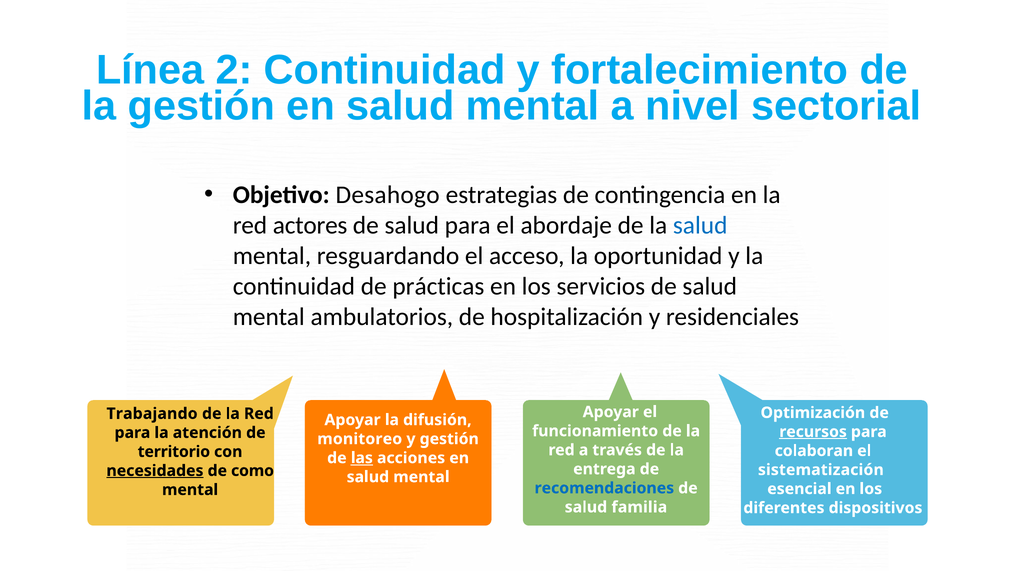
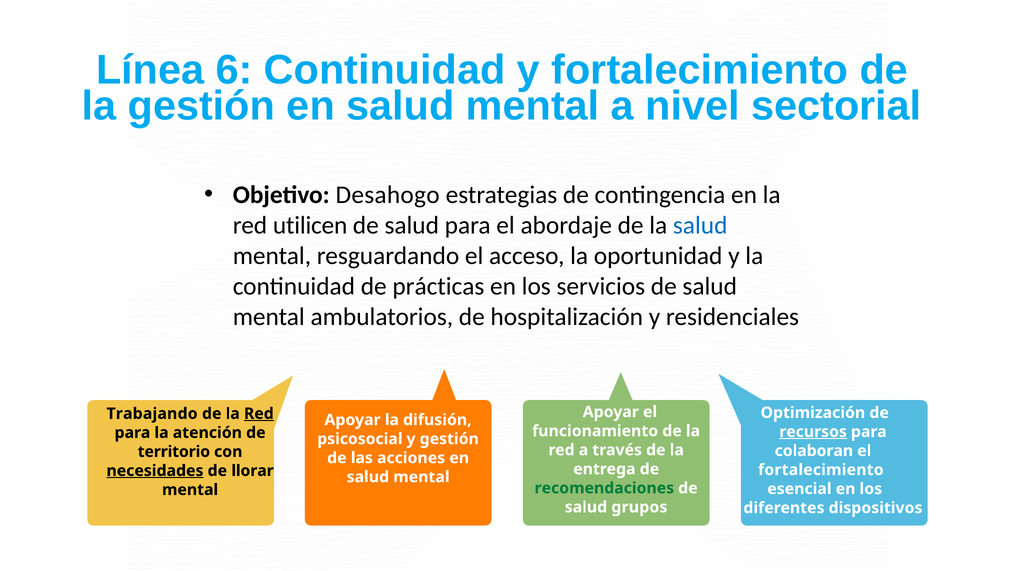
Línea 2: 2 -> 6
red actores: actores -> utilicen
Red at (259, 414) underline: none -> present
monitoreo: monitoreo -> psicosocial
las underline: present -> none
sistematización at (821, 470): sistematización -> fortalecimiento
como: como -> llorar
recomendaciones colour: blue -> green
familia: familia -> grupos
